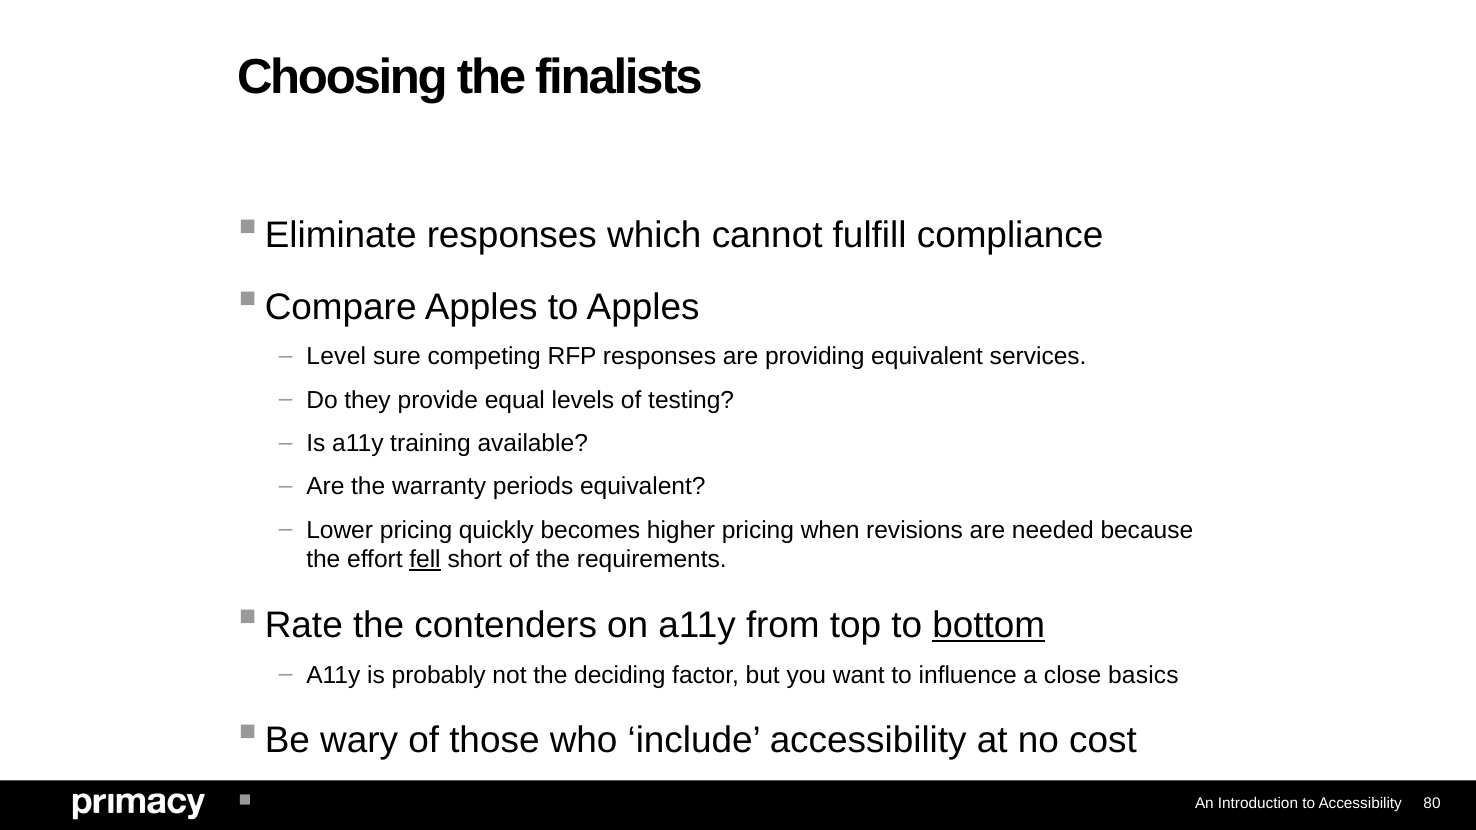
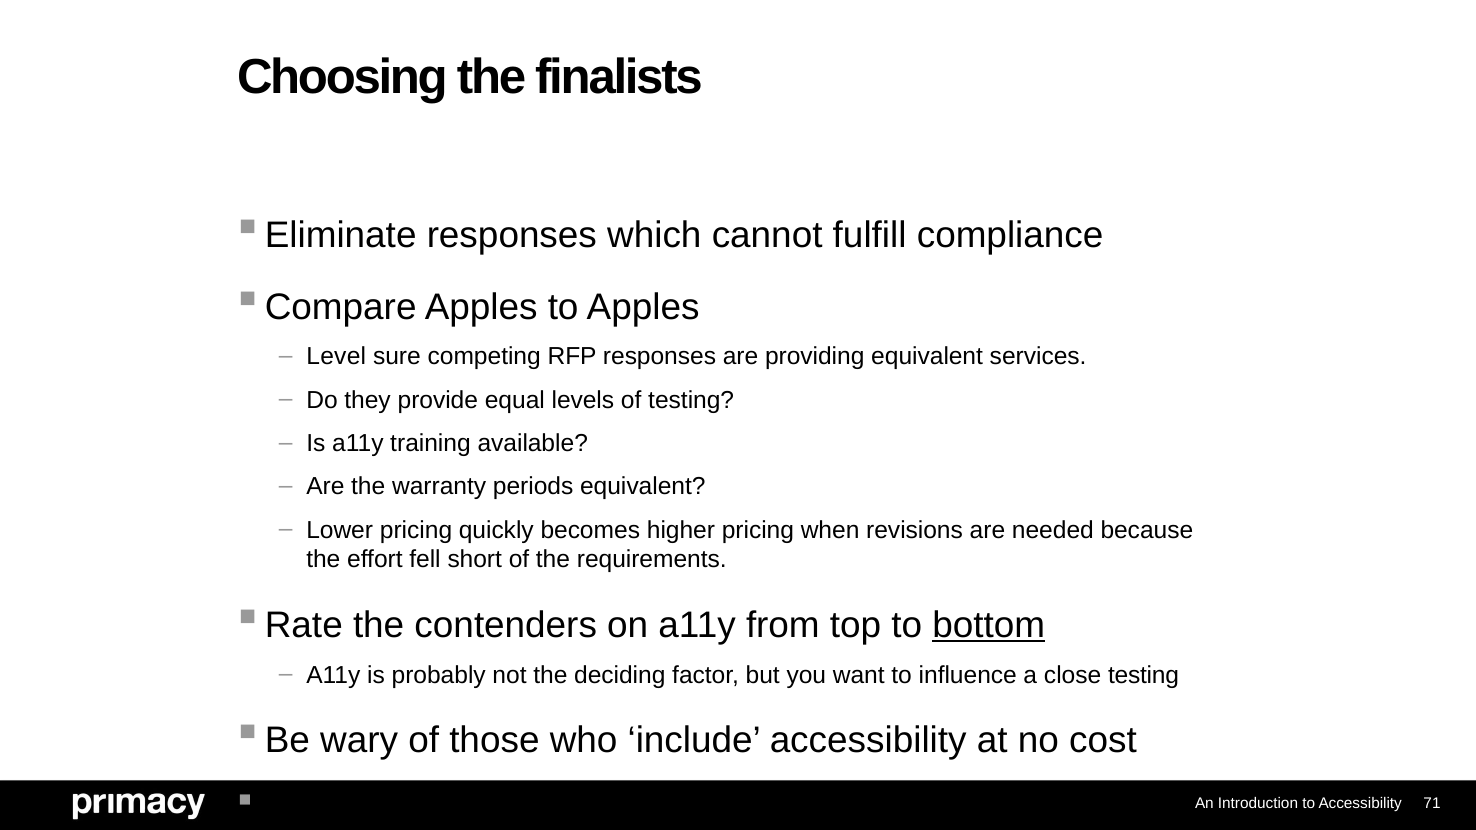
fell underline: present -> none
close basics: basics -> testing
80: 80 -> 71
